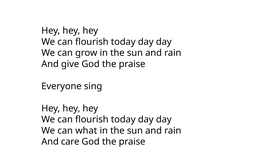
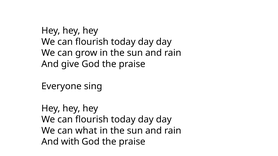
care: care -> with
